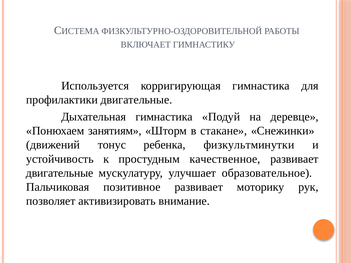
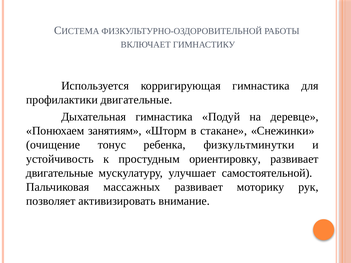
движений: движений -> очищение
качественное: качественное -> ориентировку
образовательное: образовательное -> самостоятельной
позитивное: позитивное -> массажных
